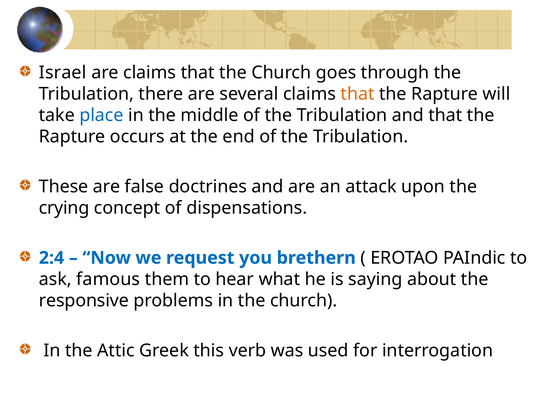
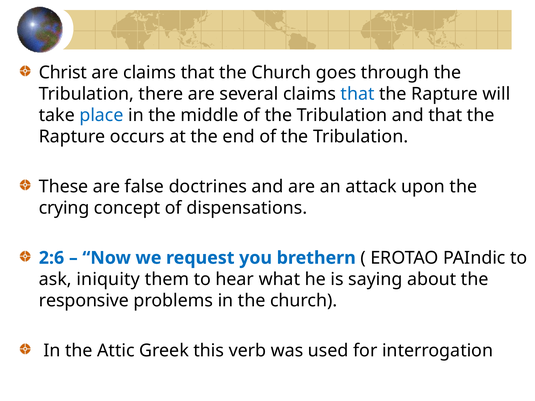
Israel: Israel -> Christ
that at (358, 94) colour: orange -> blue
2:4: 2:4 -> 2:6
famous: famous -> iniquity
